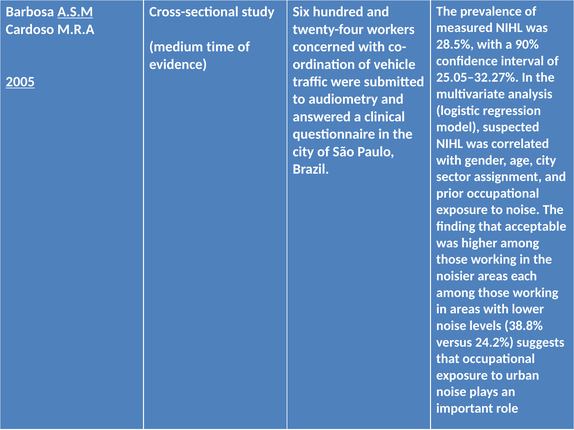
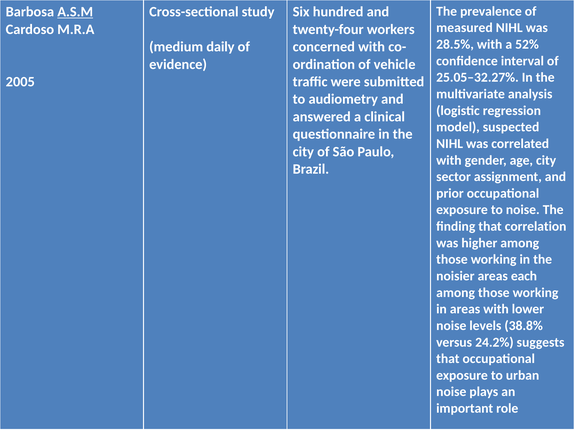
90%: 90% -> 52%
time: time -> daily
2005 underline: present -> none
acceptable: acceptable -> correlation
